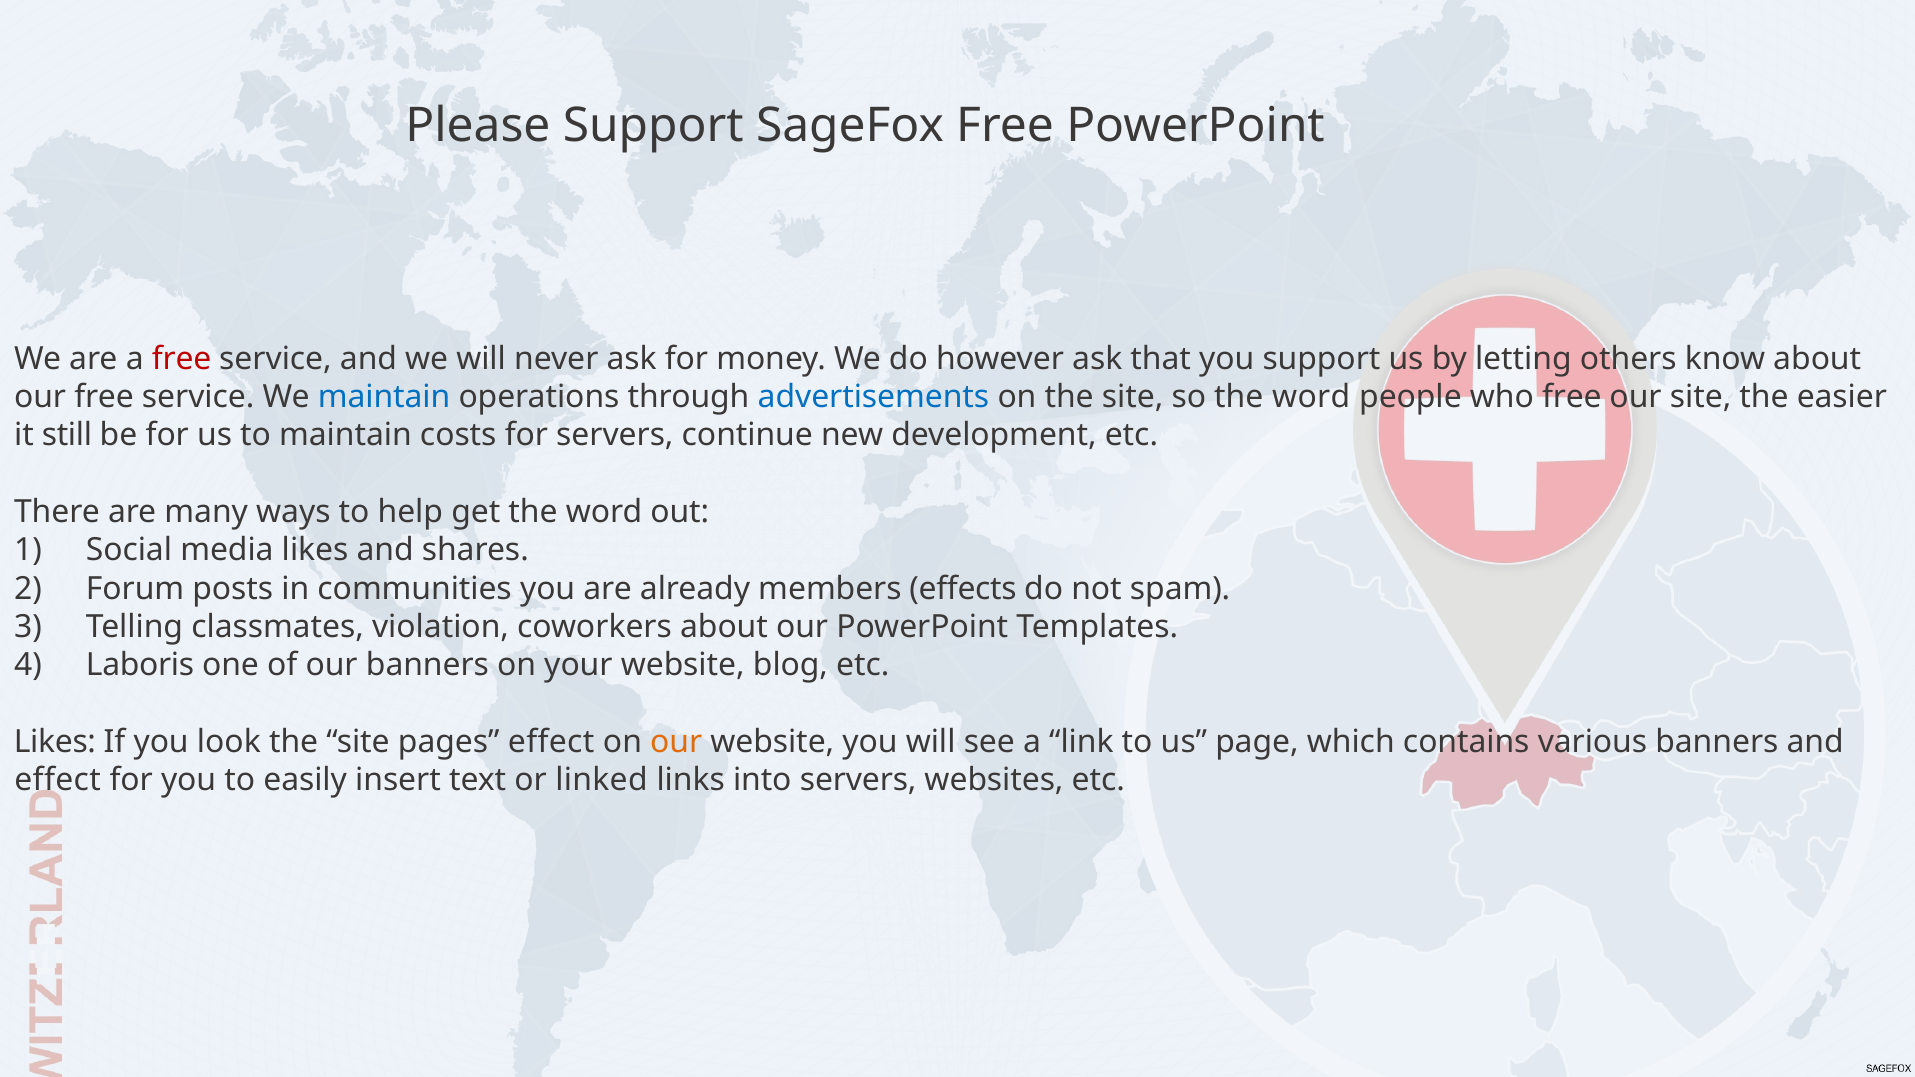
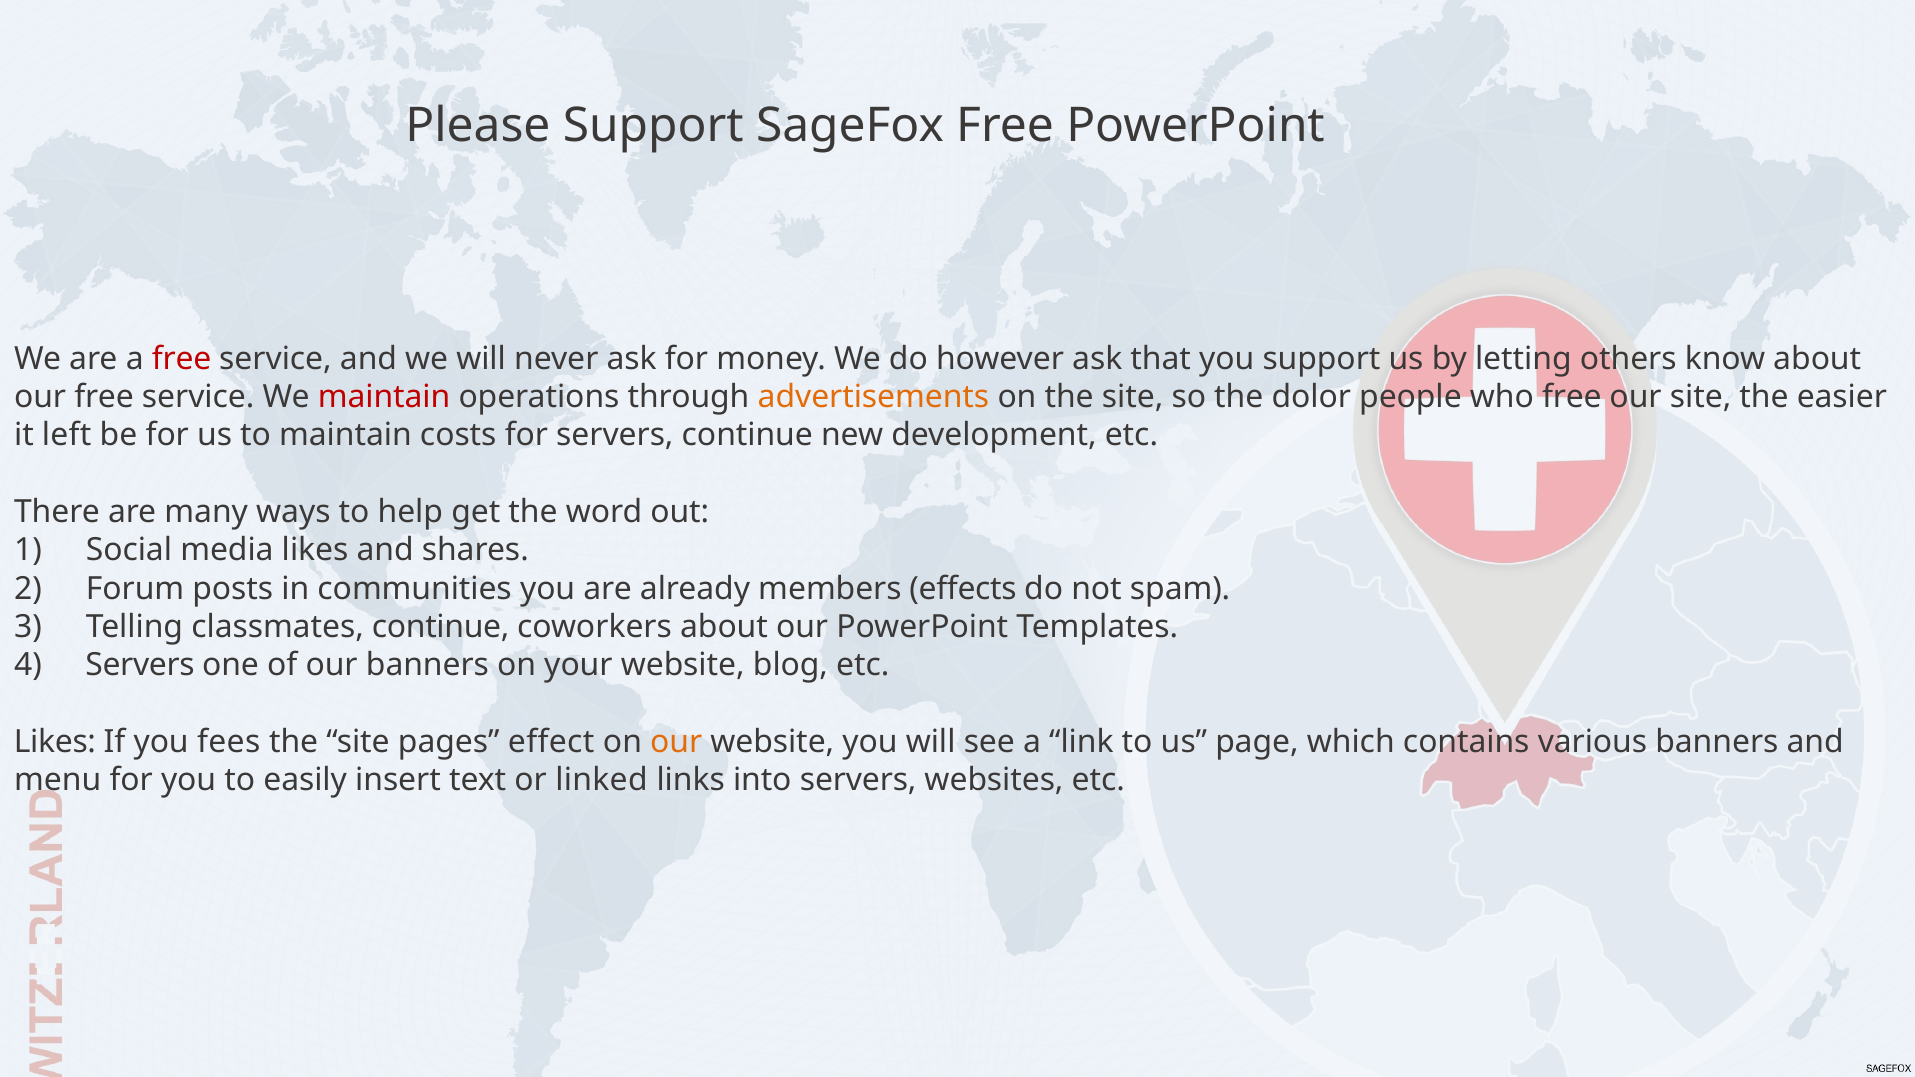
maintain at (384, 397) colour: blue -> red
advertisements colour: blue -> orange
so the word: word -> dolor
still: still -> left
classmates violation: violation -> continue
Laboris at (140, 665): Laboris -> Servers
look: look -> fees
effect at (58, 780): effect -> menu
